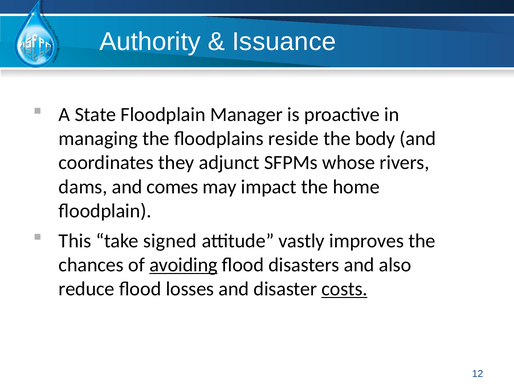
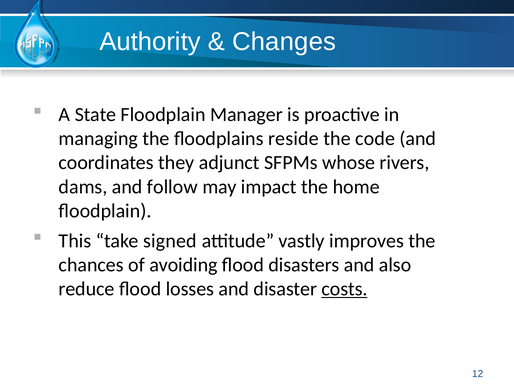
Issuance: Issuance -> Changes
body: body -> code
comes: comes -> follow
avoiding underline: present -> none
